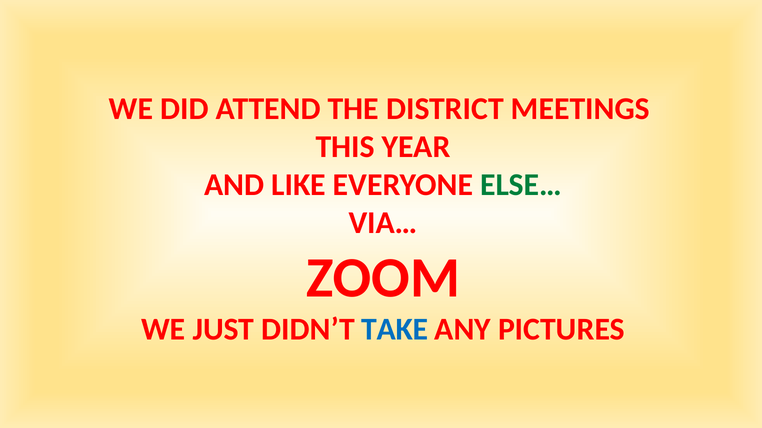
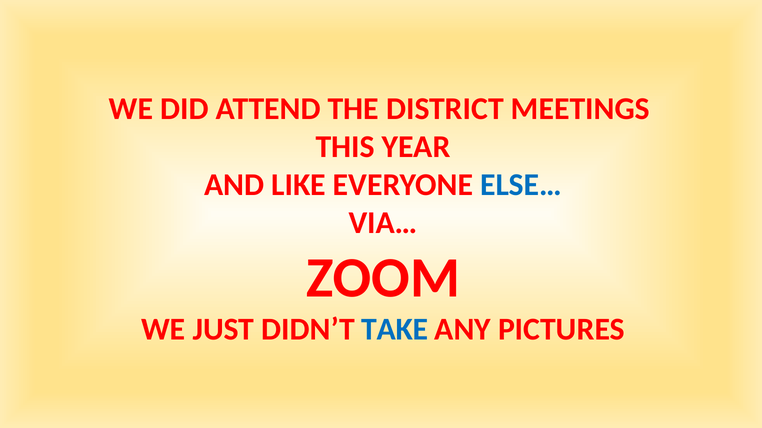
ELSE… colour: green -> blue
